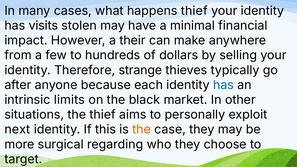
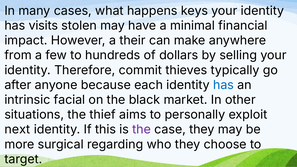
happens thief: thief -> keys
strange: strange -> commit
limits: limits -> facial
the at (142, 130) colour: orange -> purple
